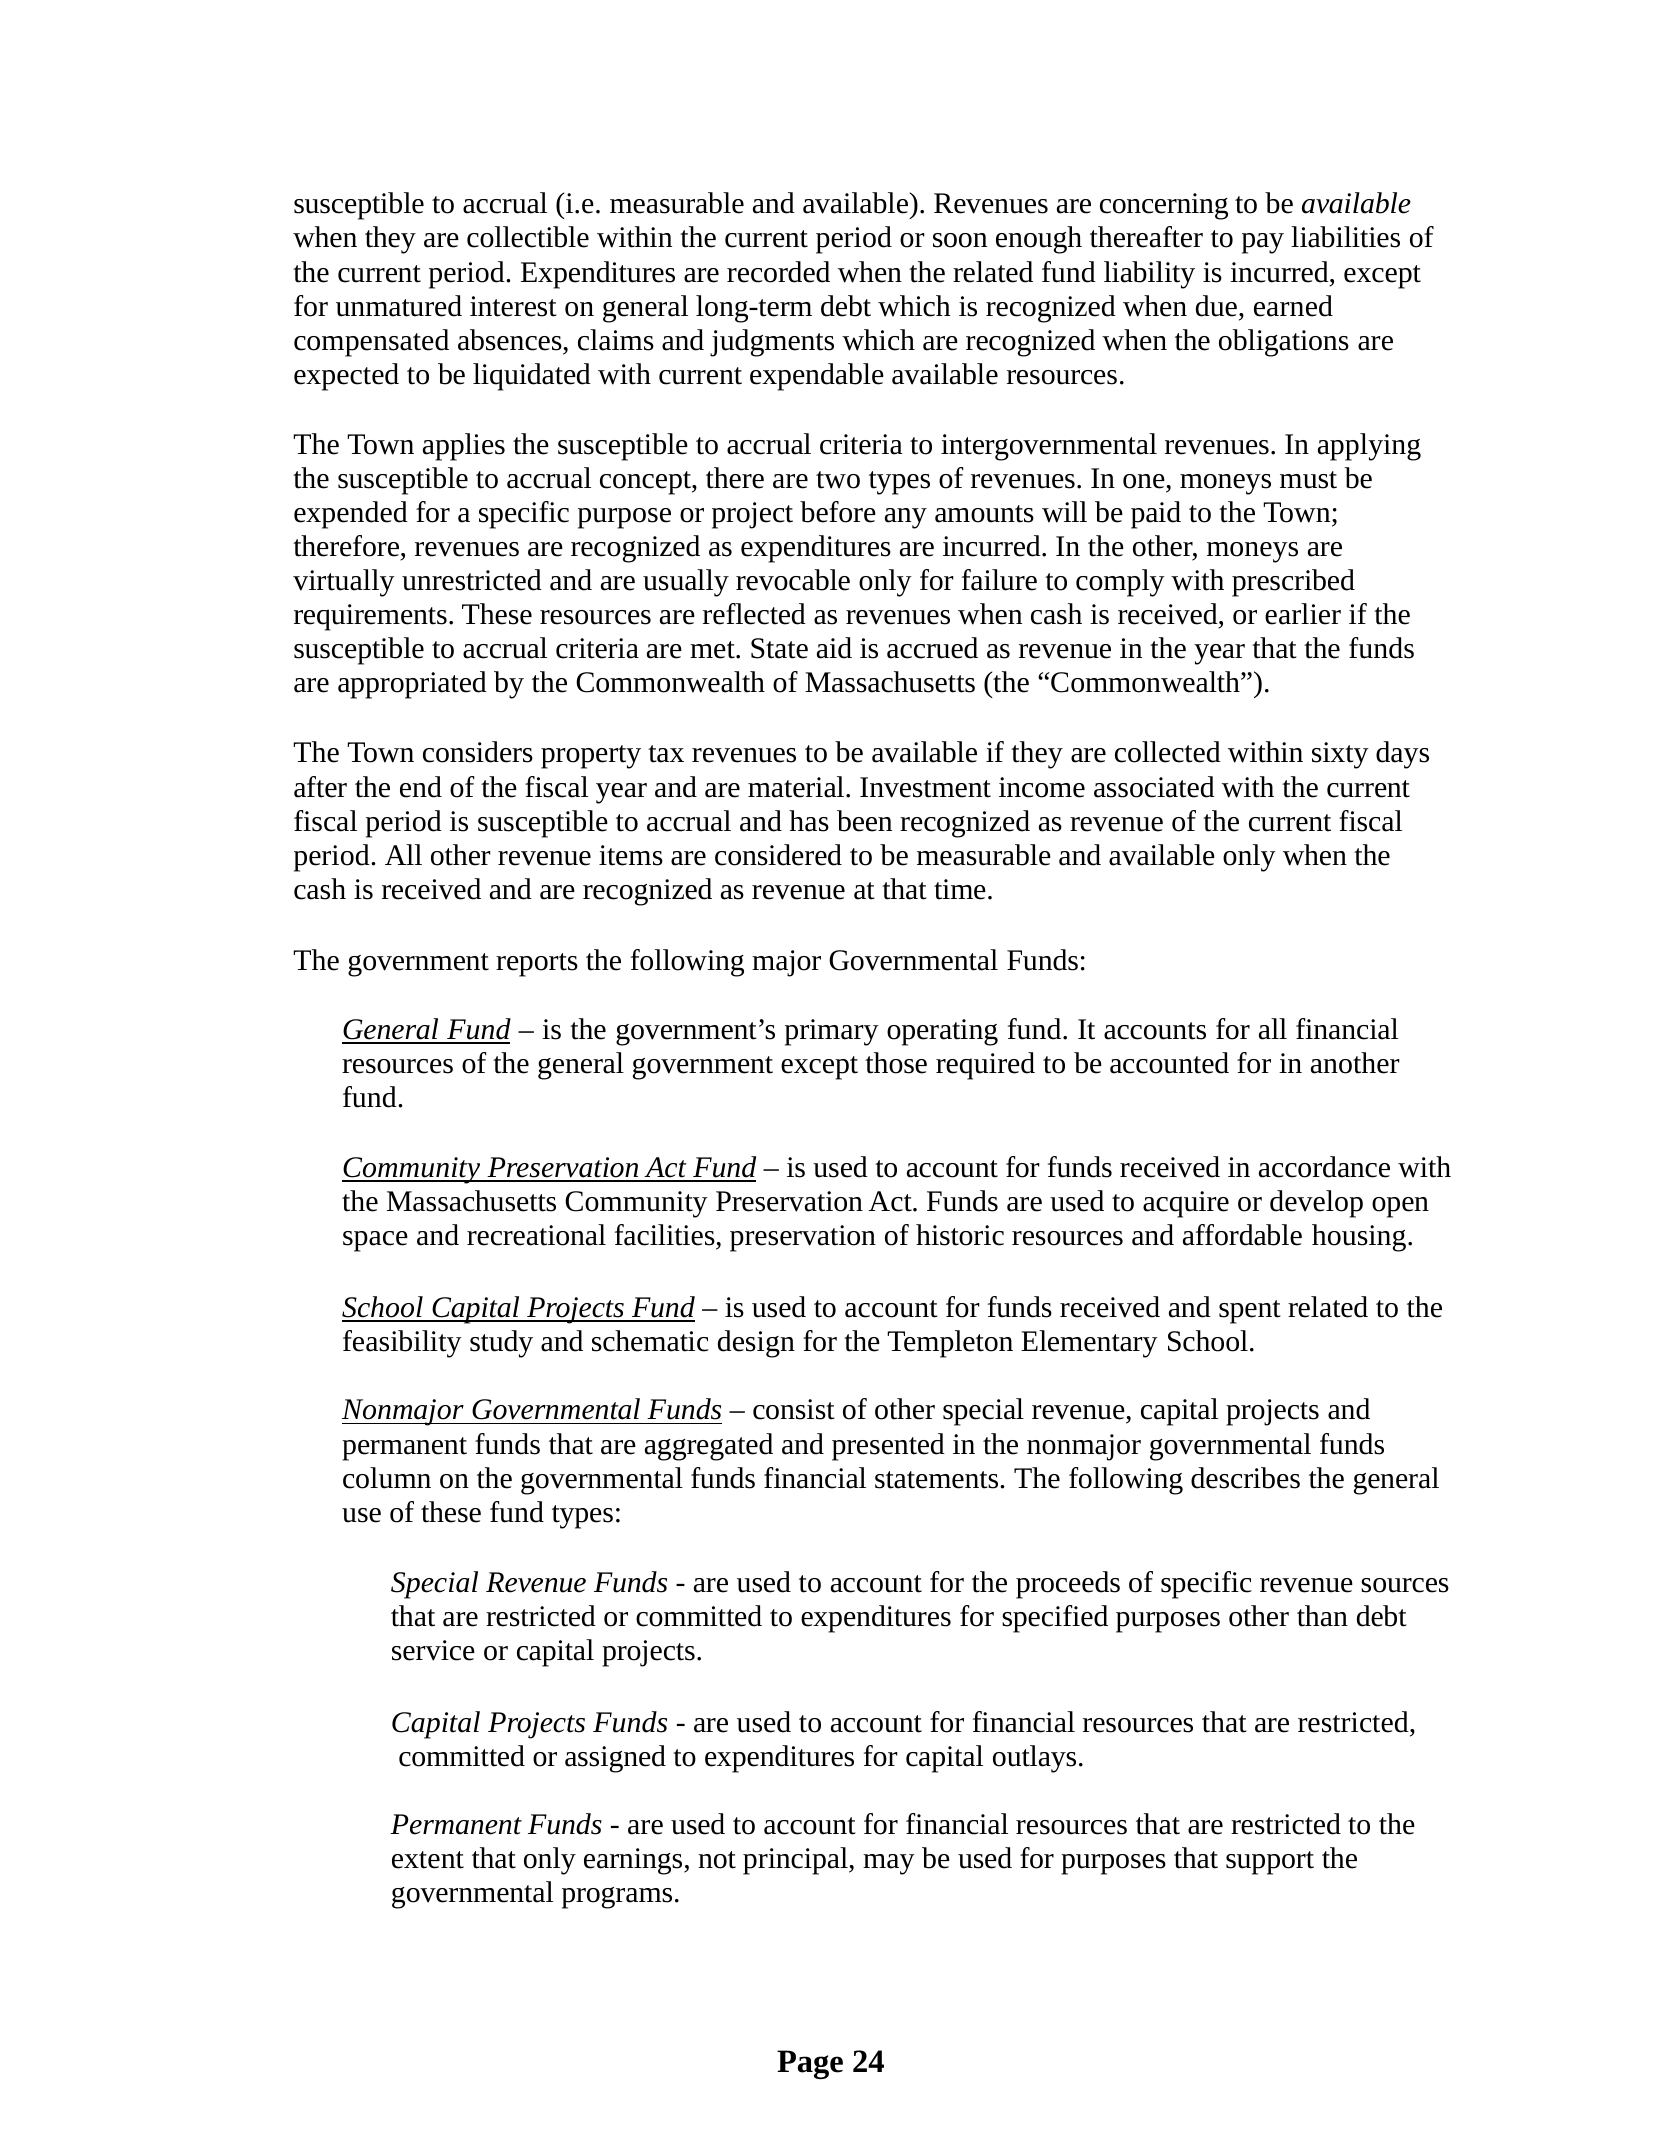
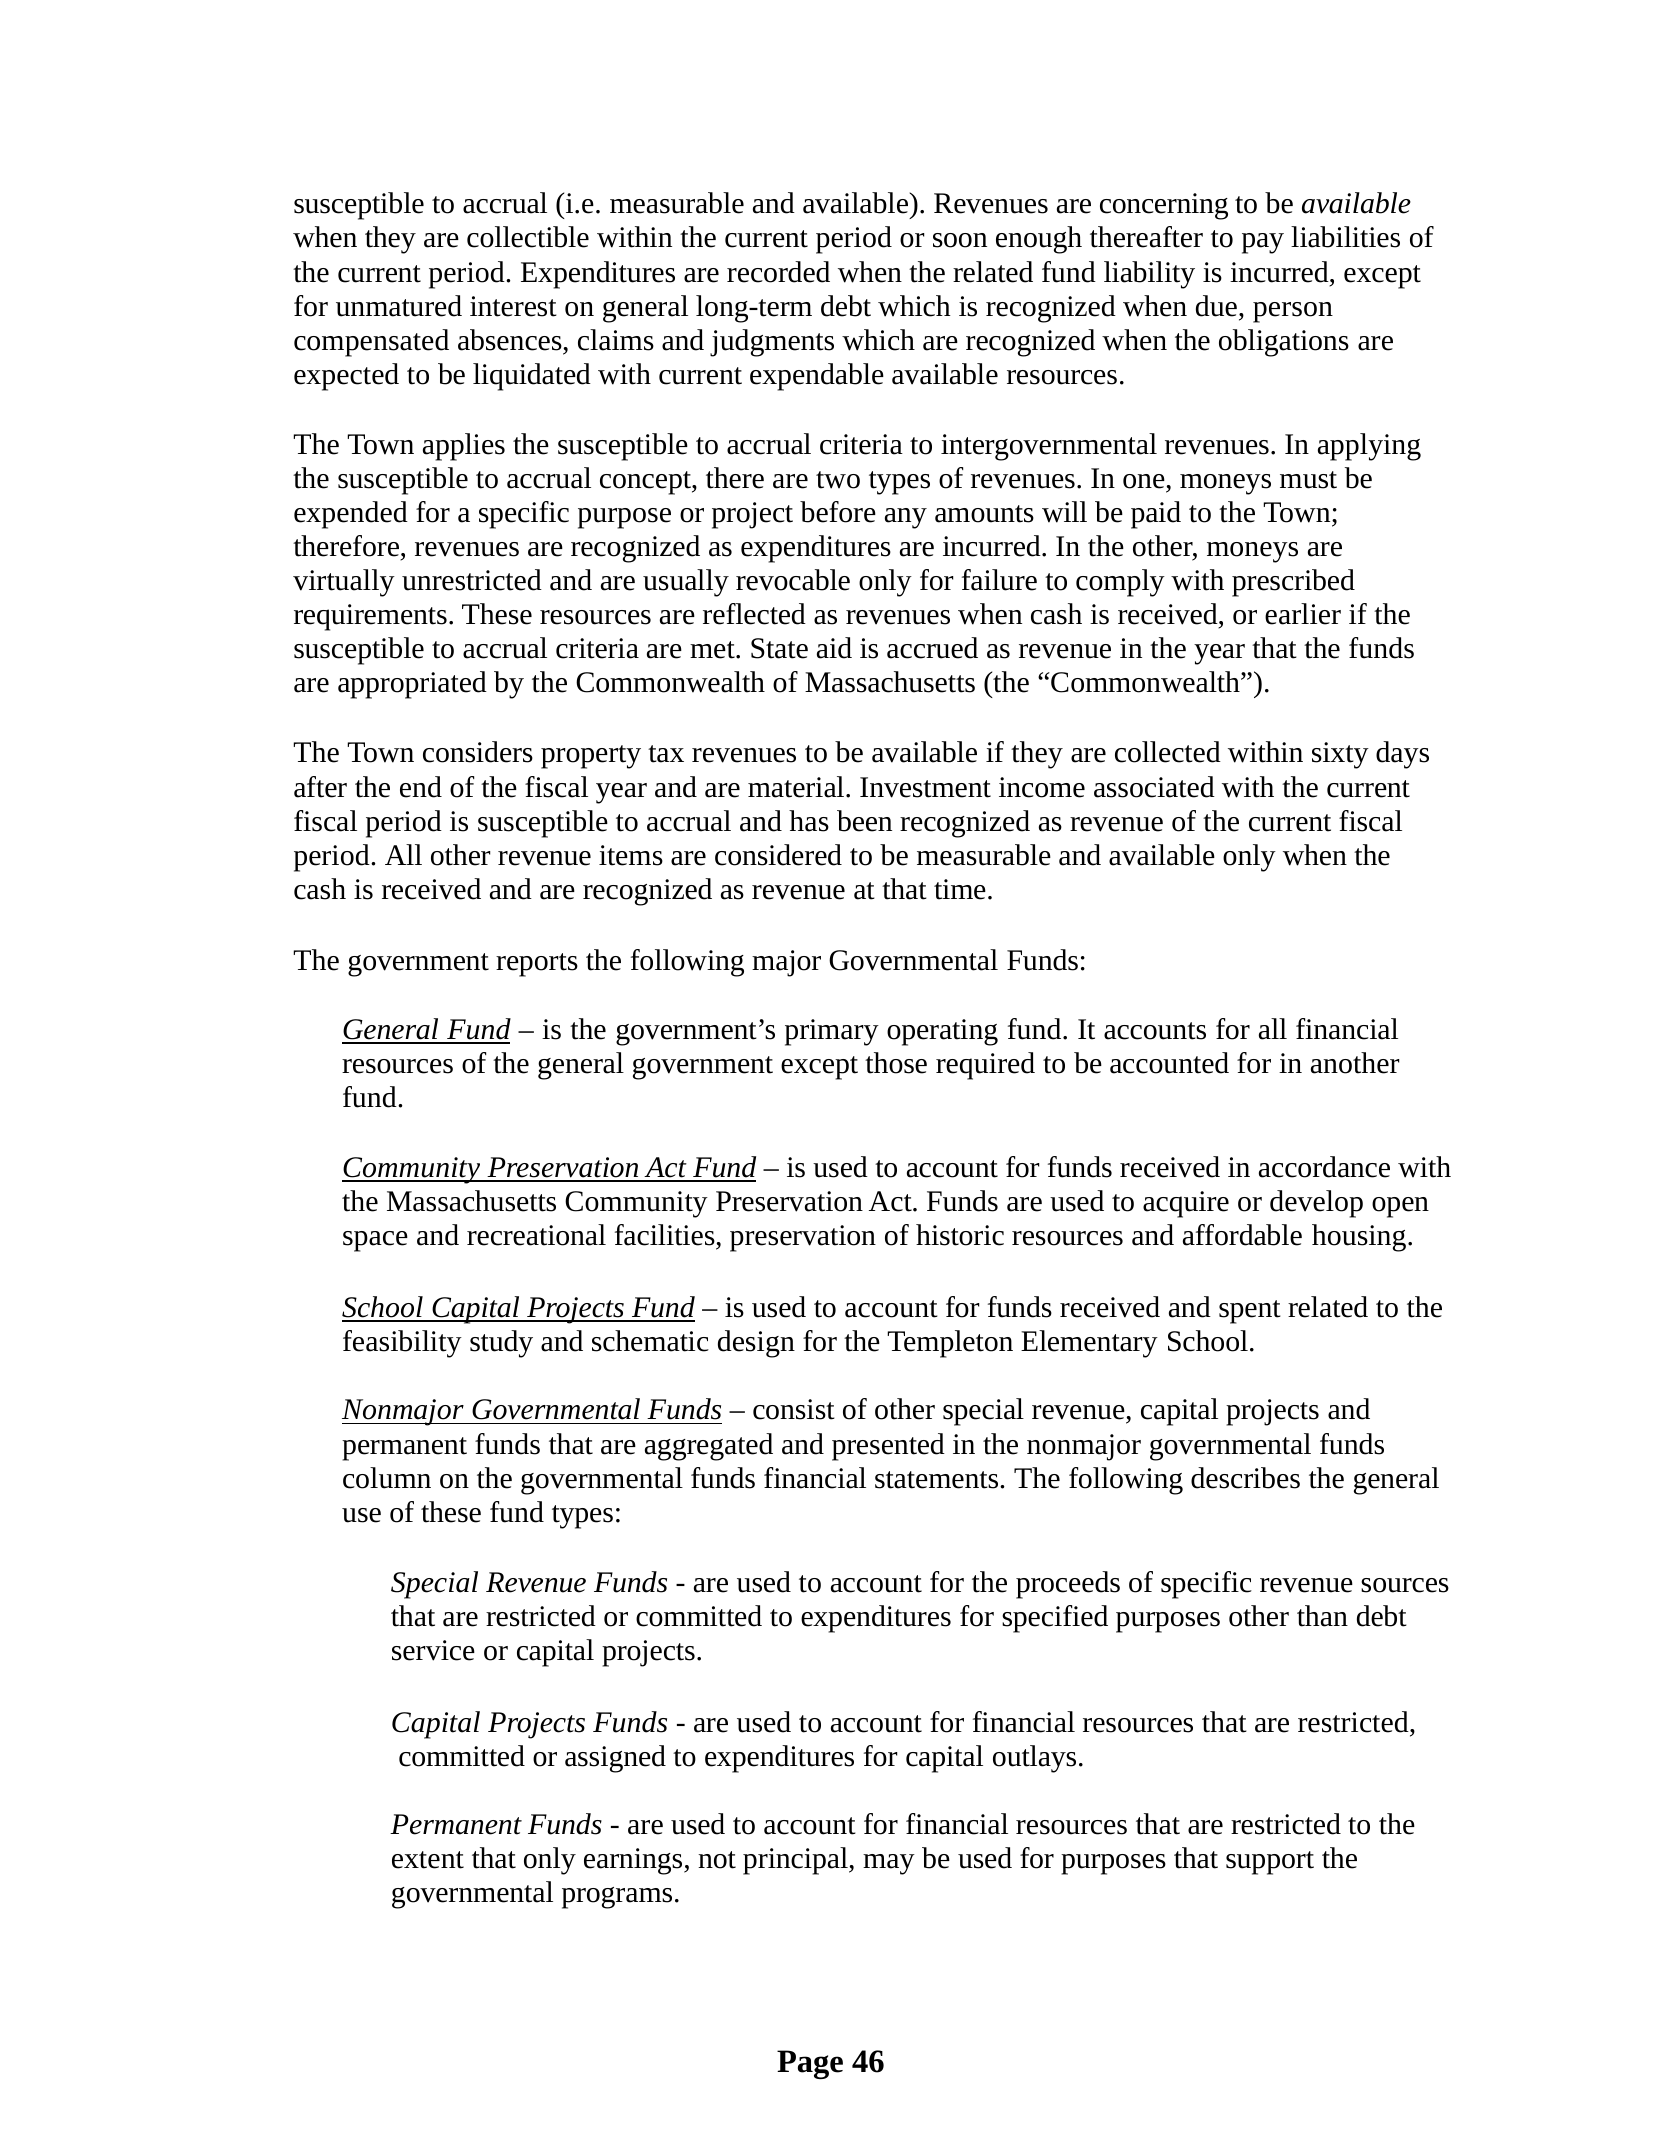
earned: earned -> person
24: 24 -> 46
